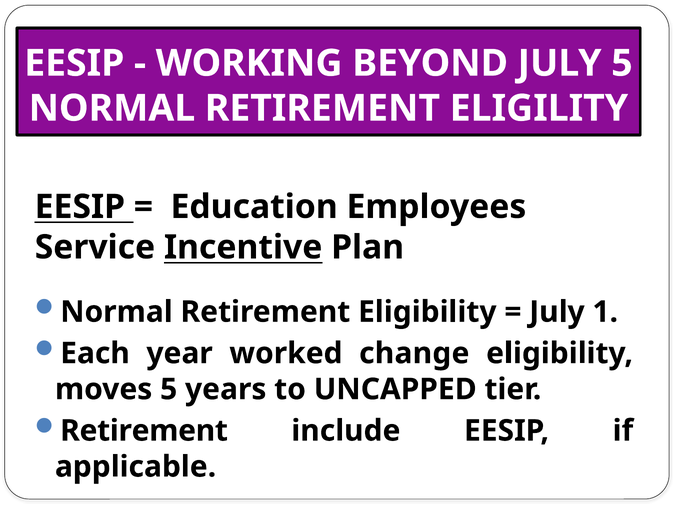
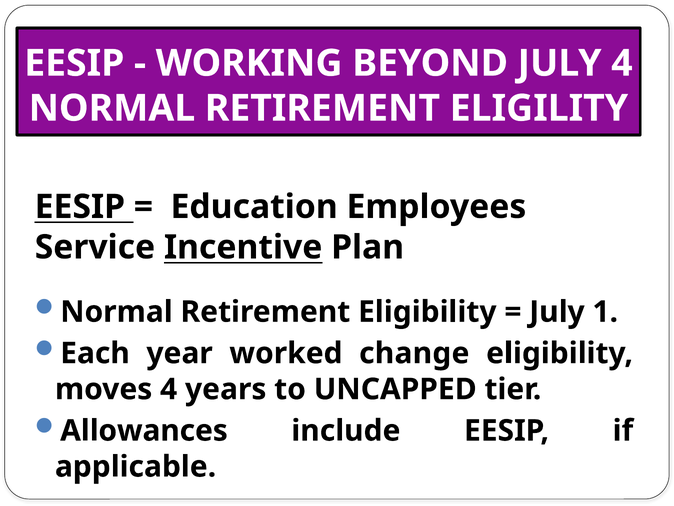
JULY 5: 5 -> 4
moves 5: 5 -> 4
Retirement at (144, 430): Retirement -> Allowances
